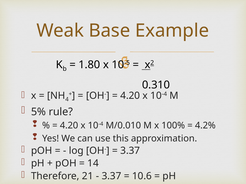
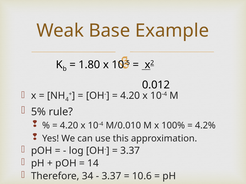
0.310: 0.310 -> 0.012
21: 21 -> 34
